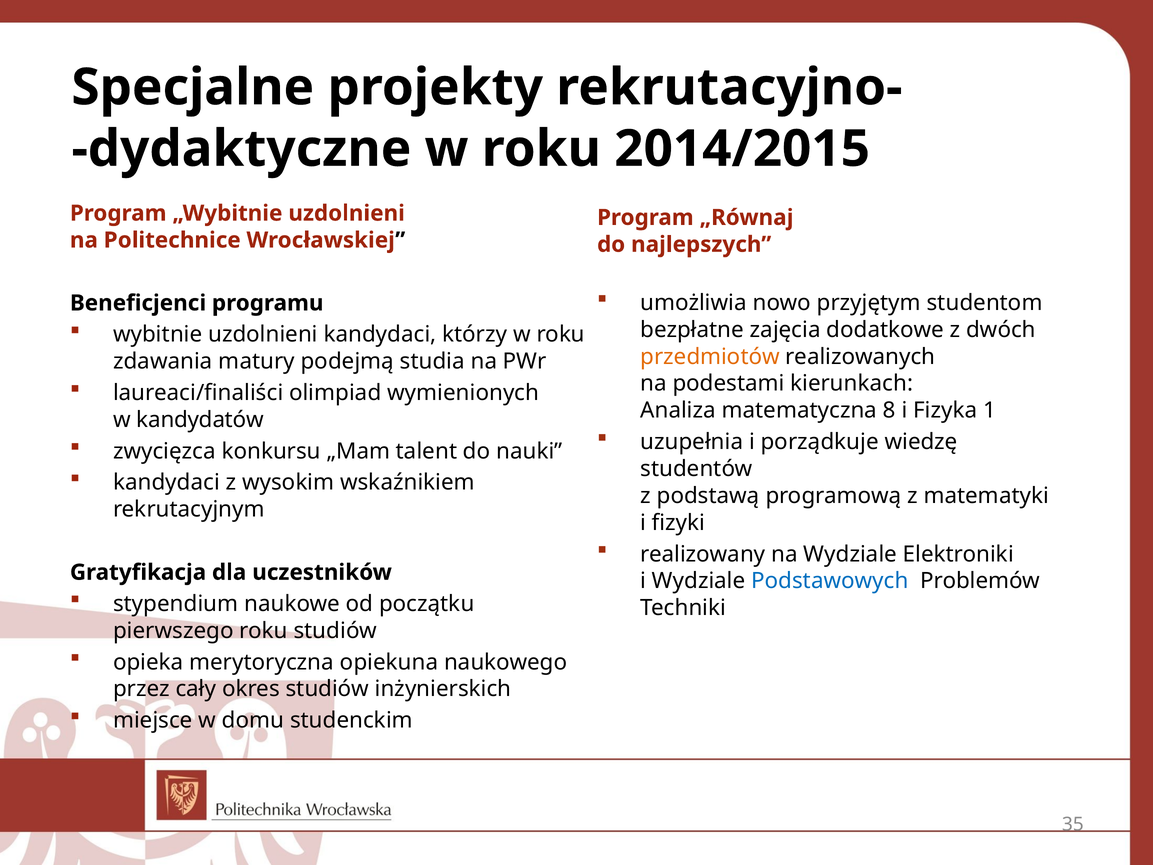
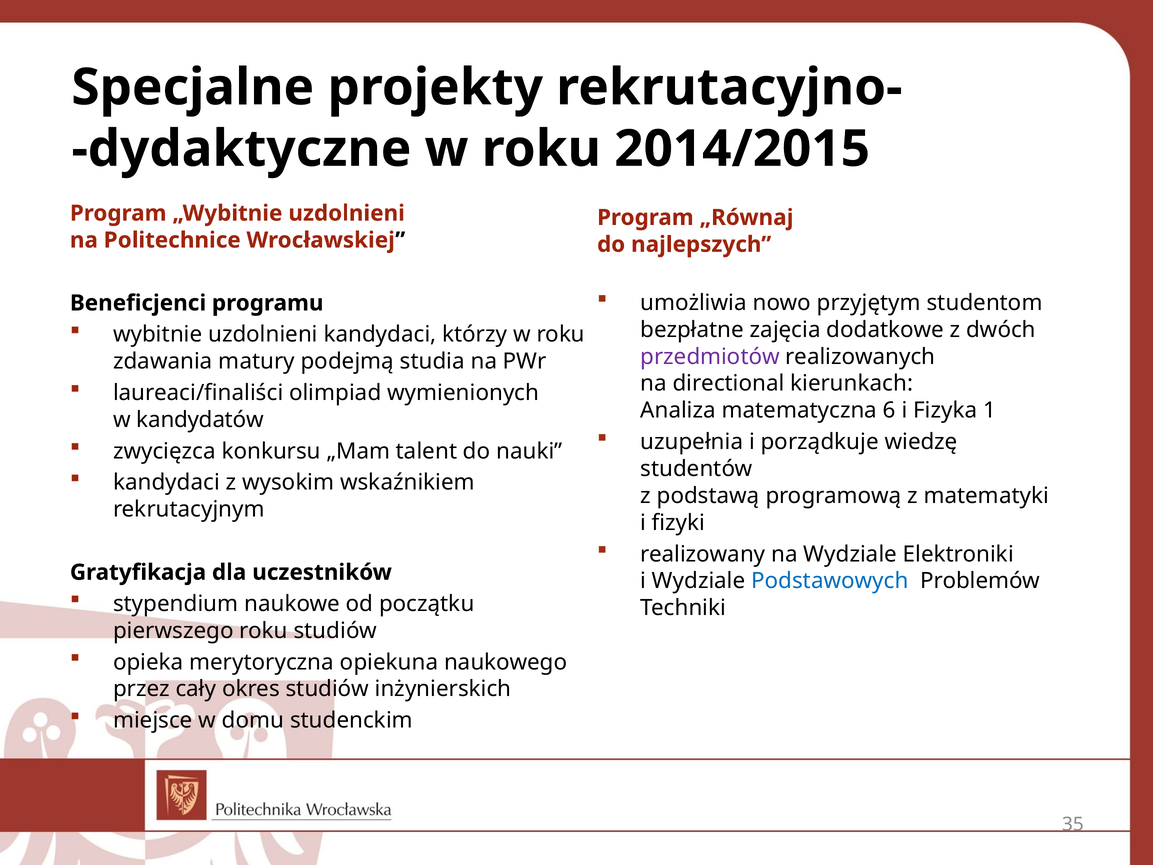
przedmiotów colour: orange -> purple
podestami: podestami -> directional
8: 8 -> 6
